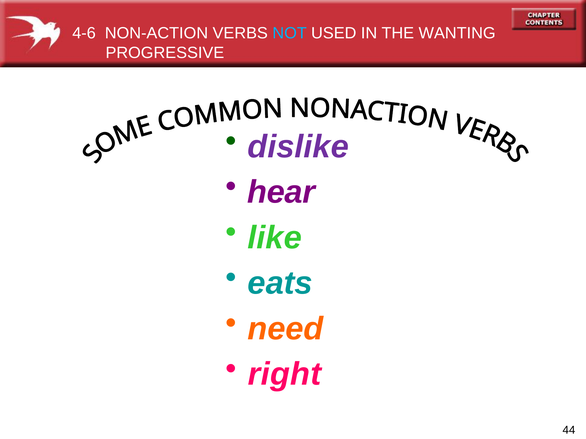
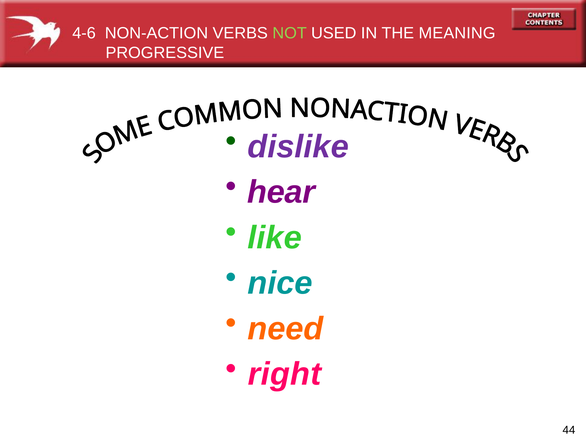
NOT colour: light blue -> light green
WANTING: WANTING -> MEANING
eats: eats -> nice
